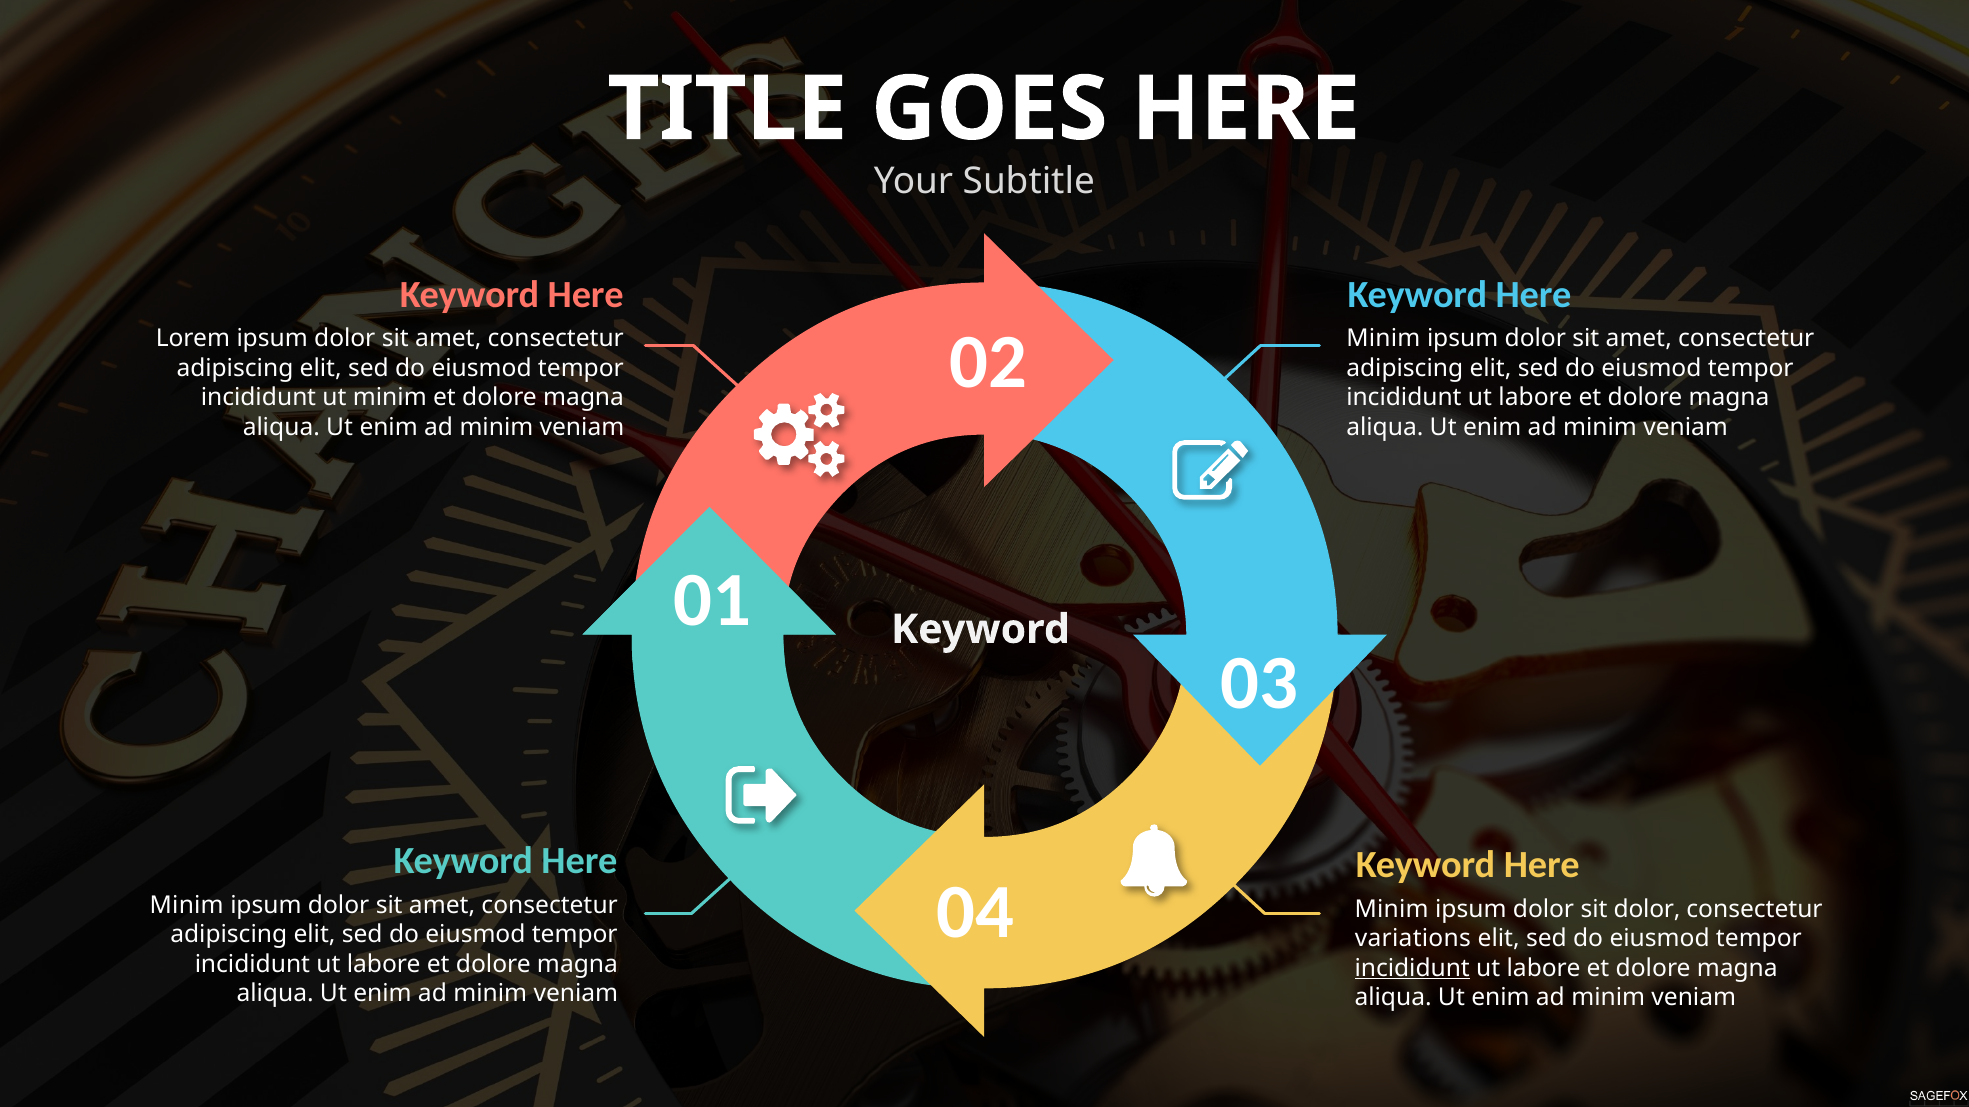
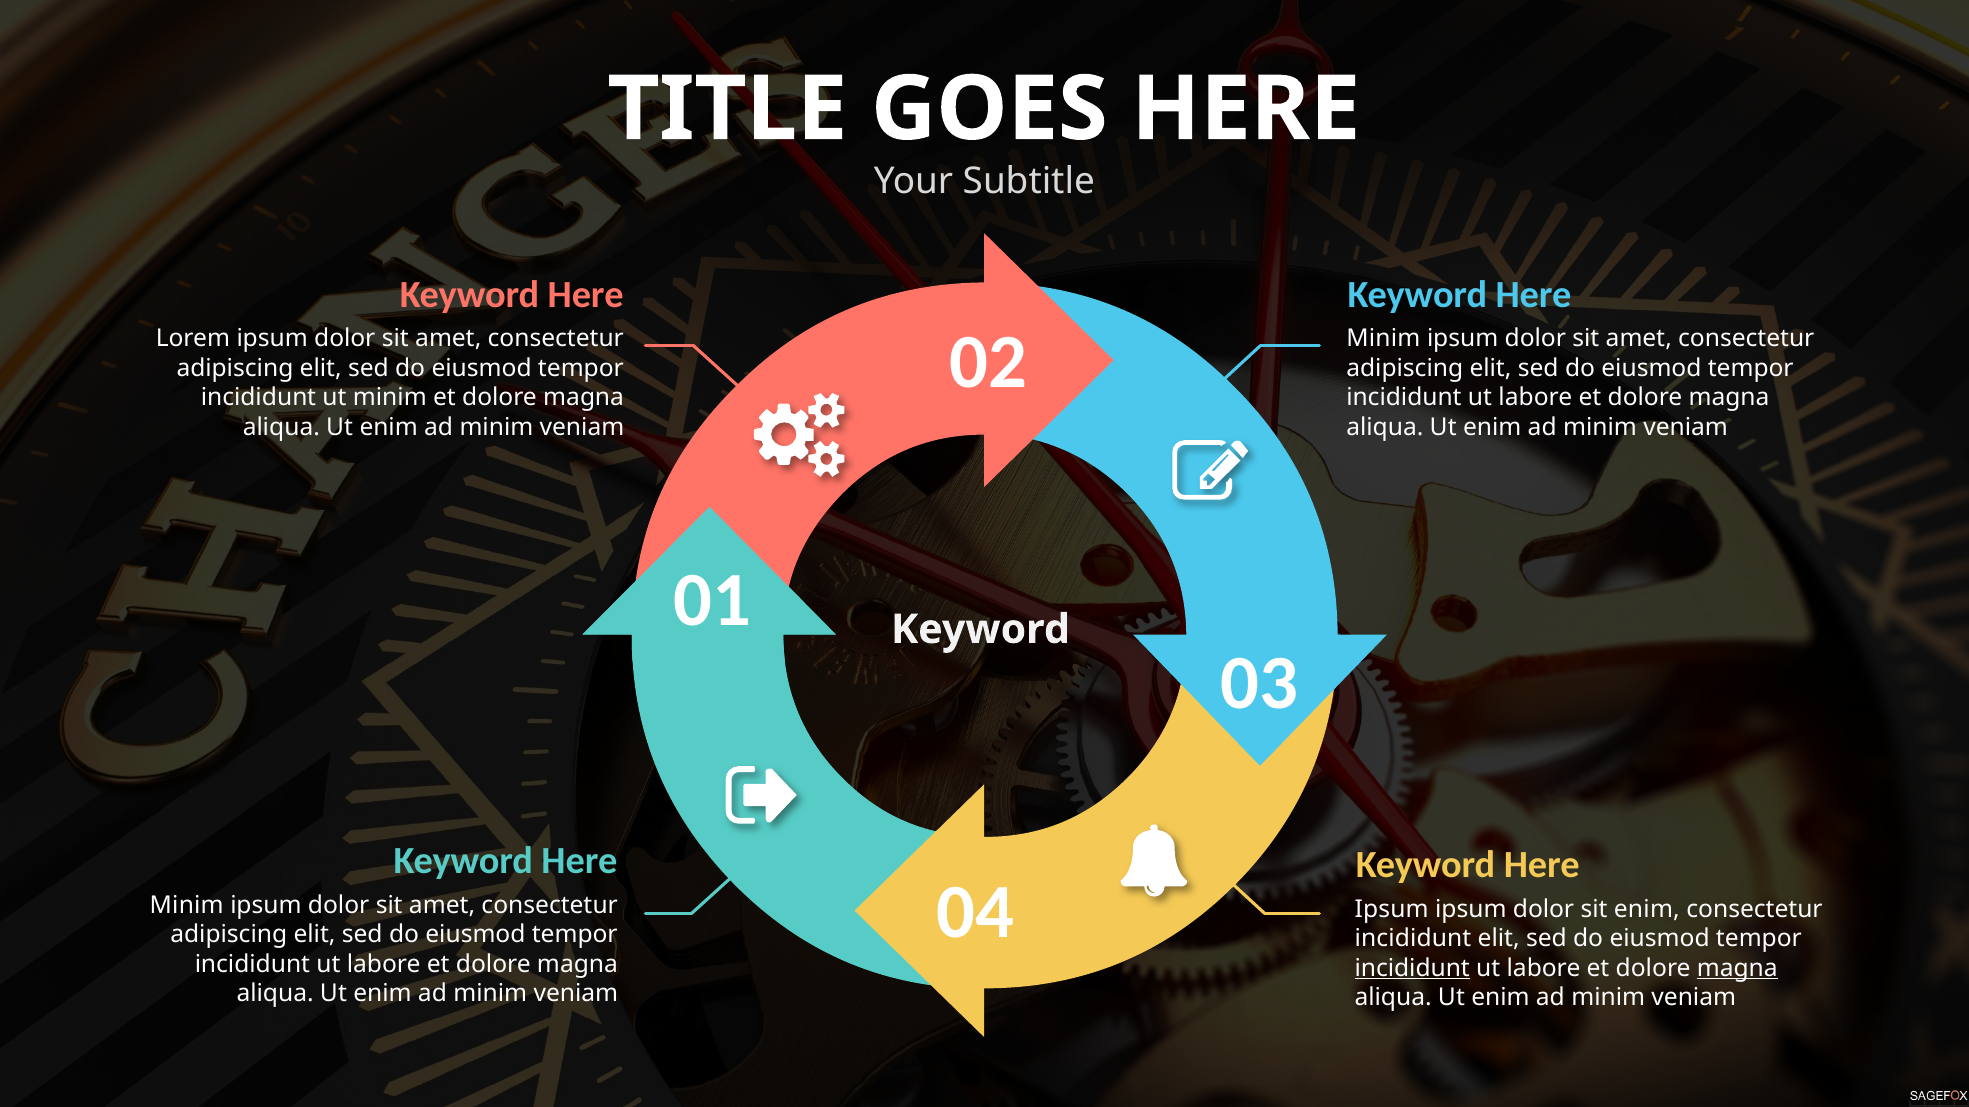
Minim at (1392, 909): Minim -> Ipsum
sit dolor: dolor -> enim
variations at (1413, 939): variations -> incididunt
magna at (1737, 968) underline: none -> present
